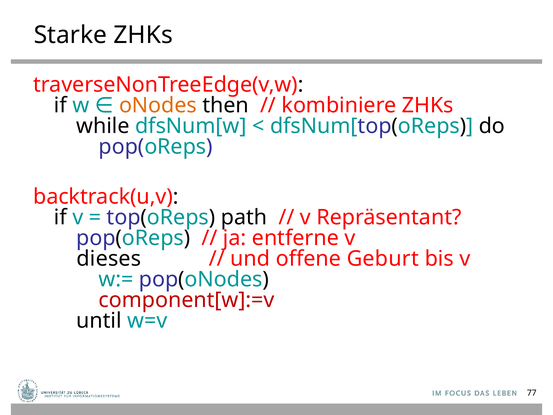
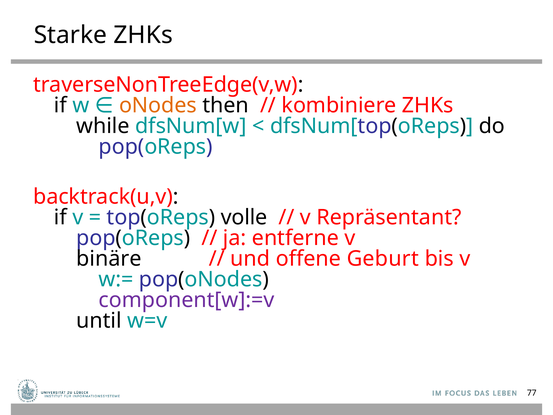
path: path -> volle
dieses: dieses -> binäre
component[w]:=v colour: red -> purple
